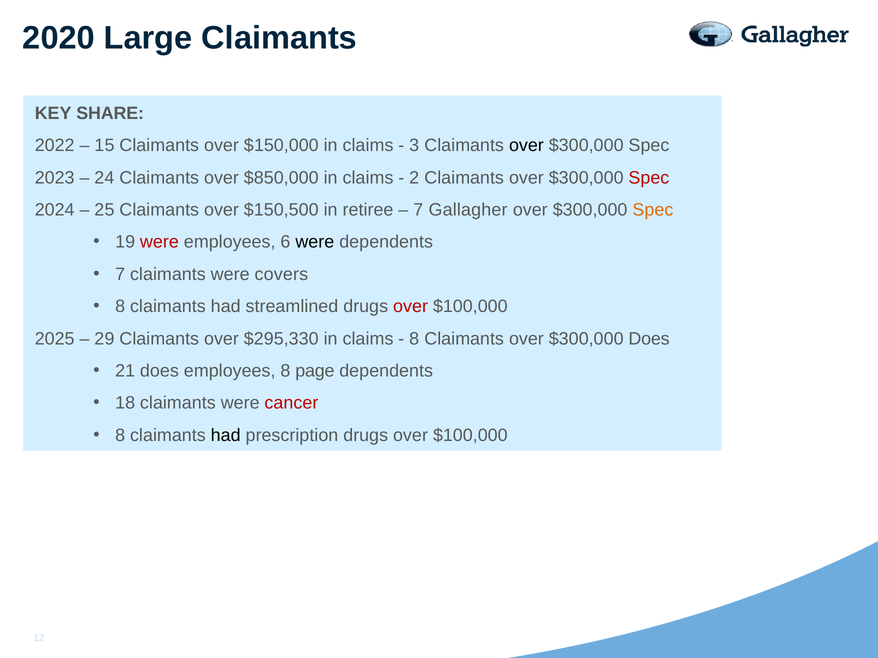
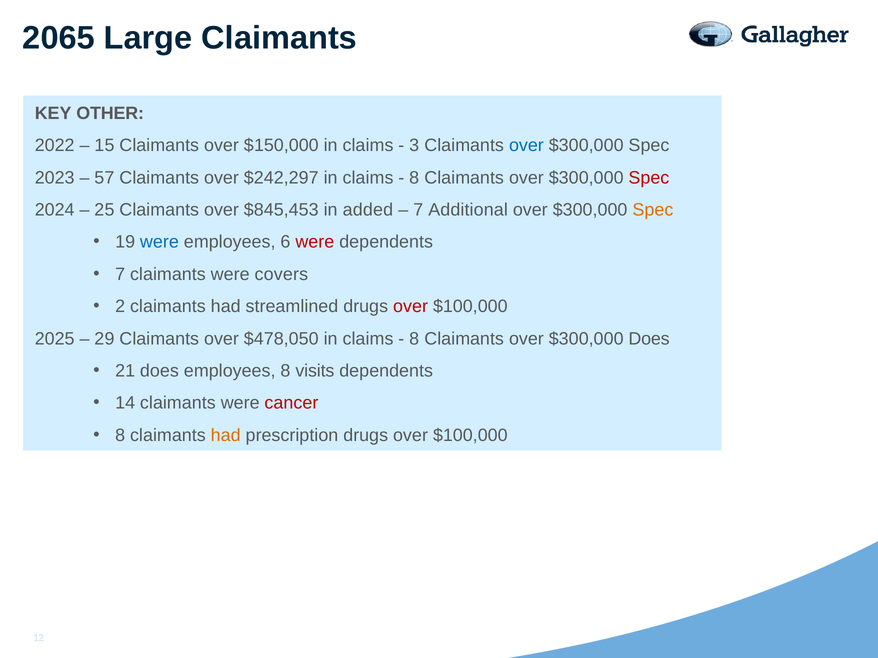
2020: 2020 -> 2065
SHARE: SHARE -> OTHER
over at (526, 146) colour: black -> blue
24: 24 -> 57
$850,000: $850,000 -> $242,297
2 at (414, 178): 2 -> 8
$150,500: $150,500 -> $845,453
retiree: retiree -> added
Gallagher: Gallagher -> Additional
were at (159, 242) colour: red -> blue
were at (315, 242) colour: black -> red
8 at (120, 307): 8 -> 2
$295,330: $295,330 -> $478,050
page: page -> visits
18: 18 -> 14
had at (226, 436) colour: black -> orange
